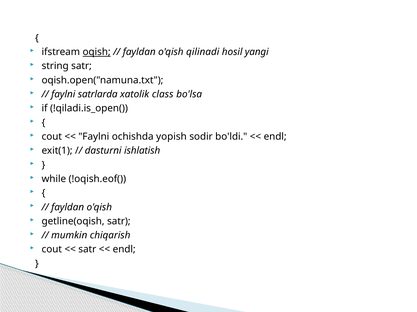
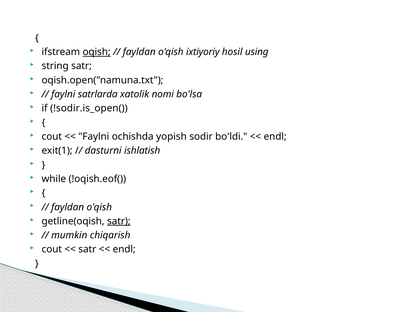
qilinadi: qilinadi -> ixtiyoriy
yangi: yangi -> using
class: class -> nomi
!qiladi.is_open(: !qiladi.is_open( -> !sodir.is_open(
satr at (119, 222) underline: none -> present
